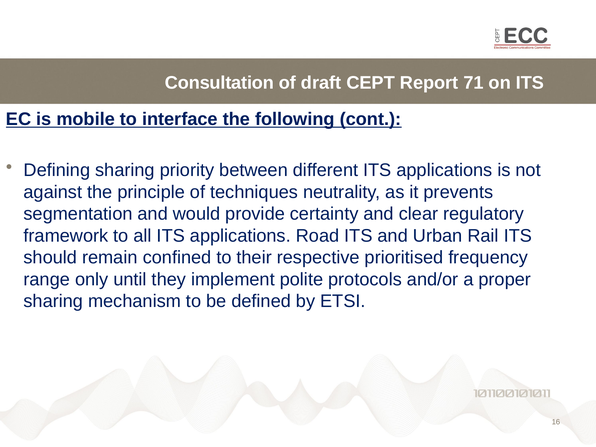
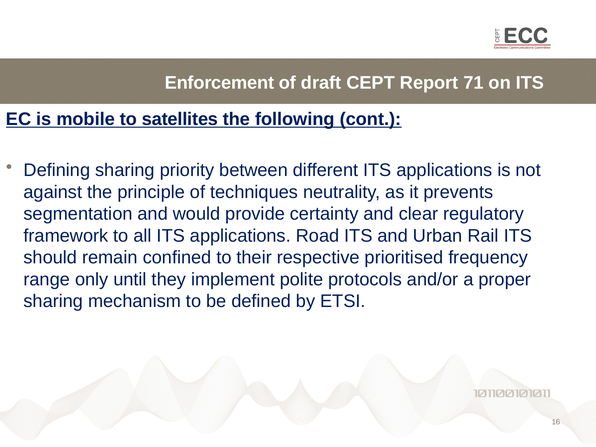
Consultation: Consultation -> Enforcement
interface: interface -> satellites
